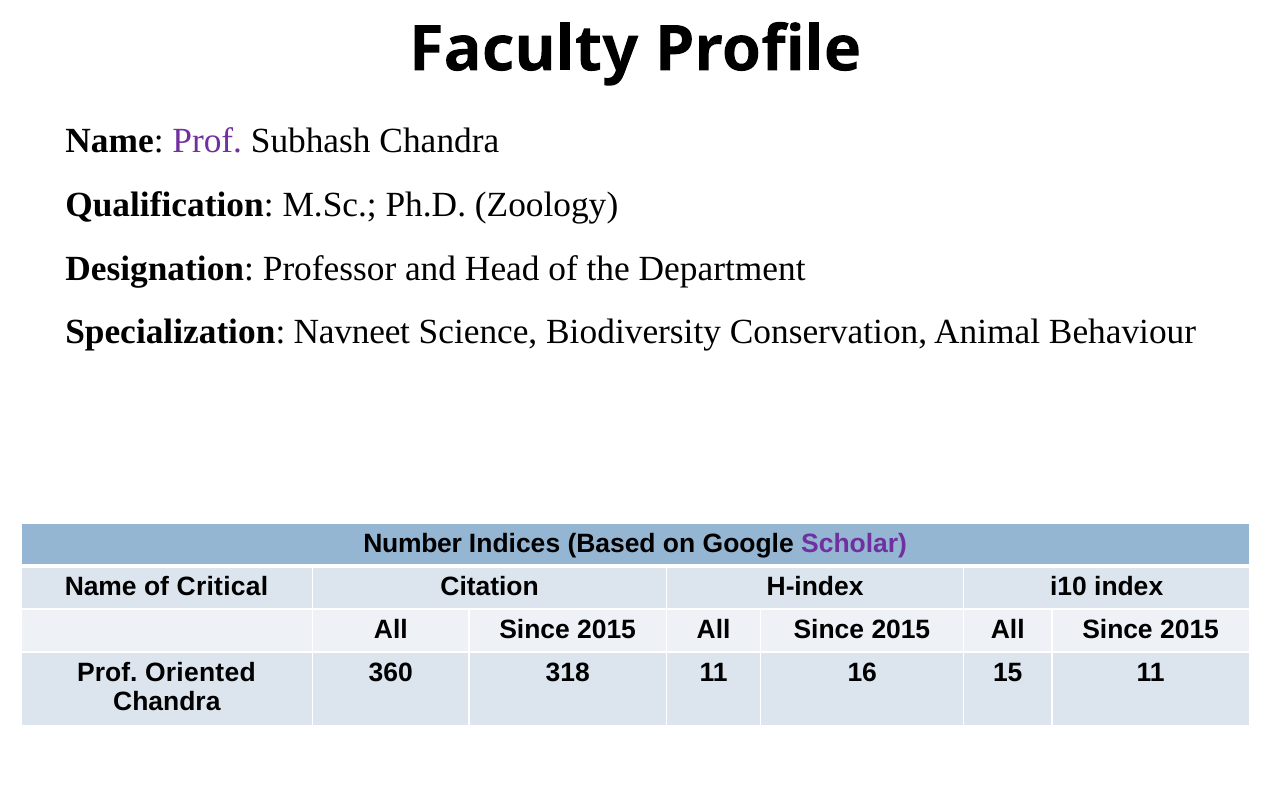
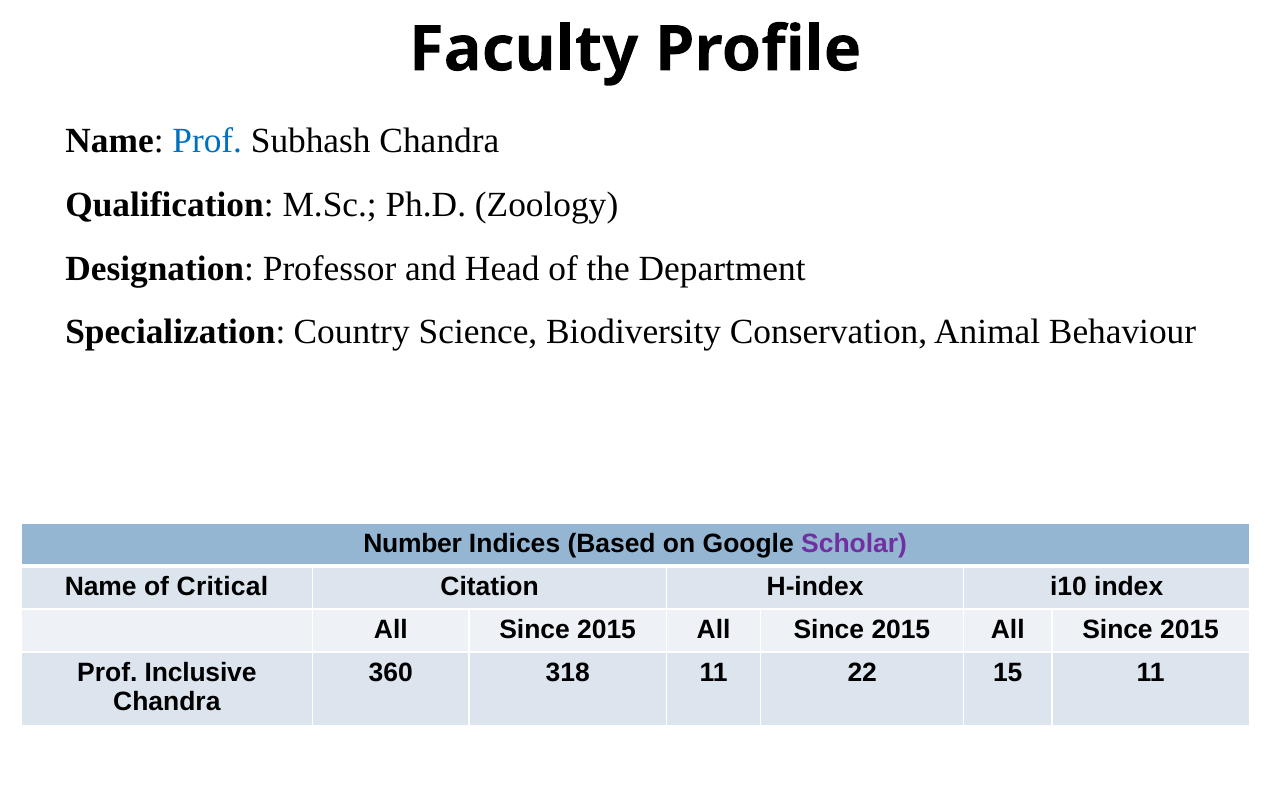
Prof at (207, 141) colour: purple -> blue
Navneet: Navneet -> Country
Oriented: Oriented -> Inclusive
16: 16 -> 22
